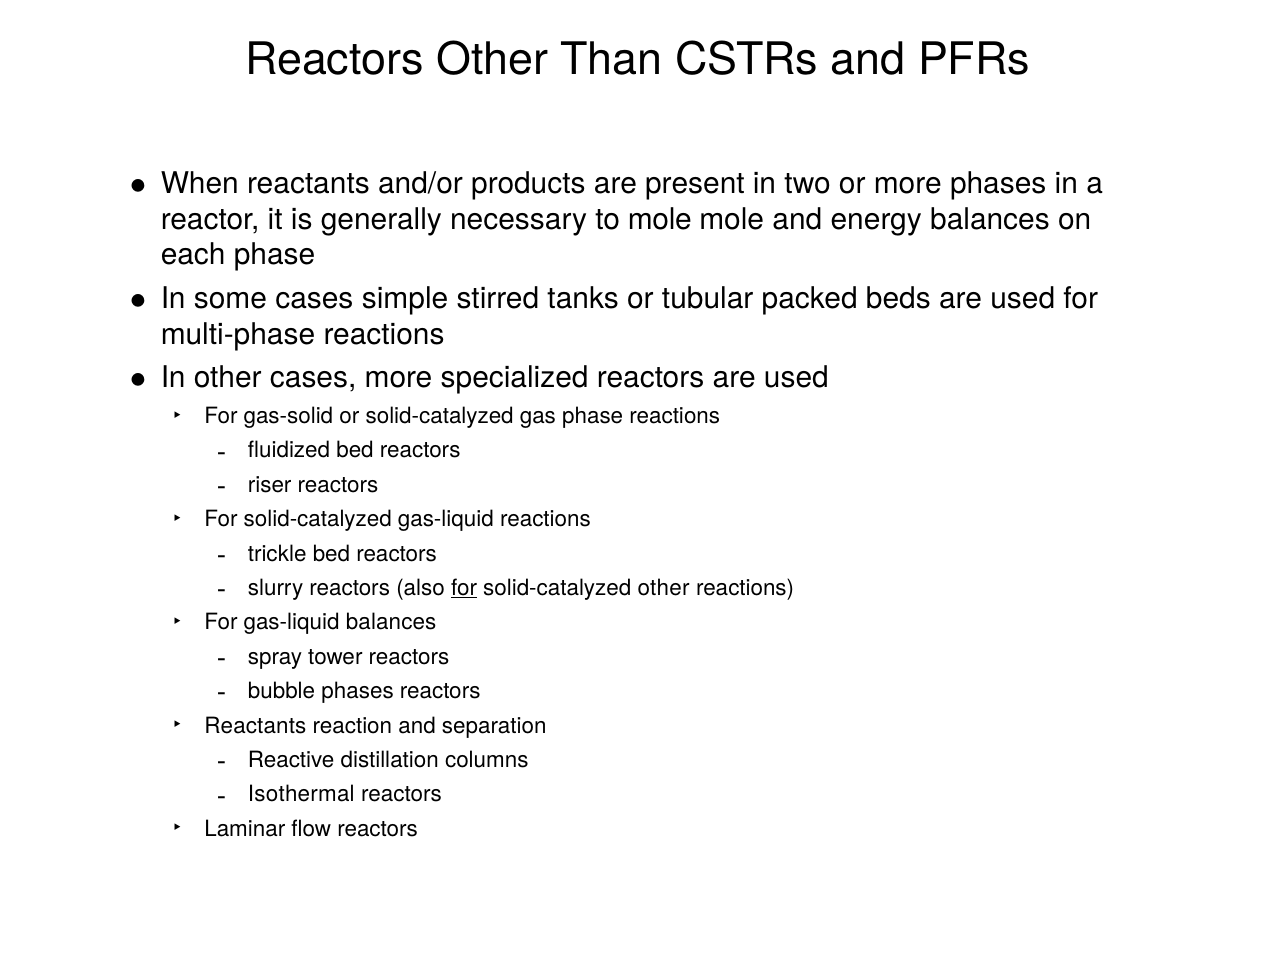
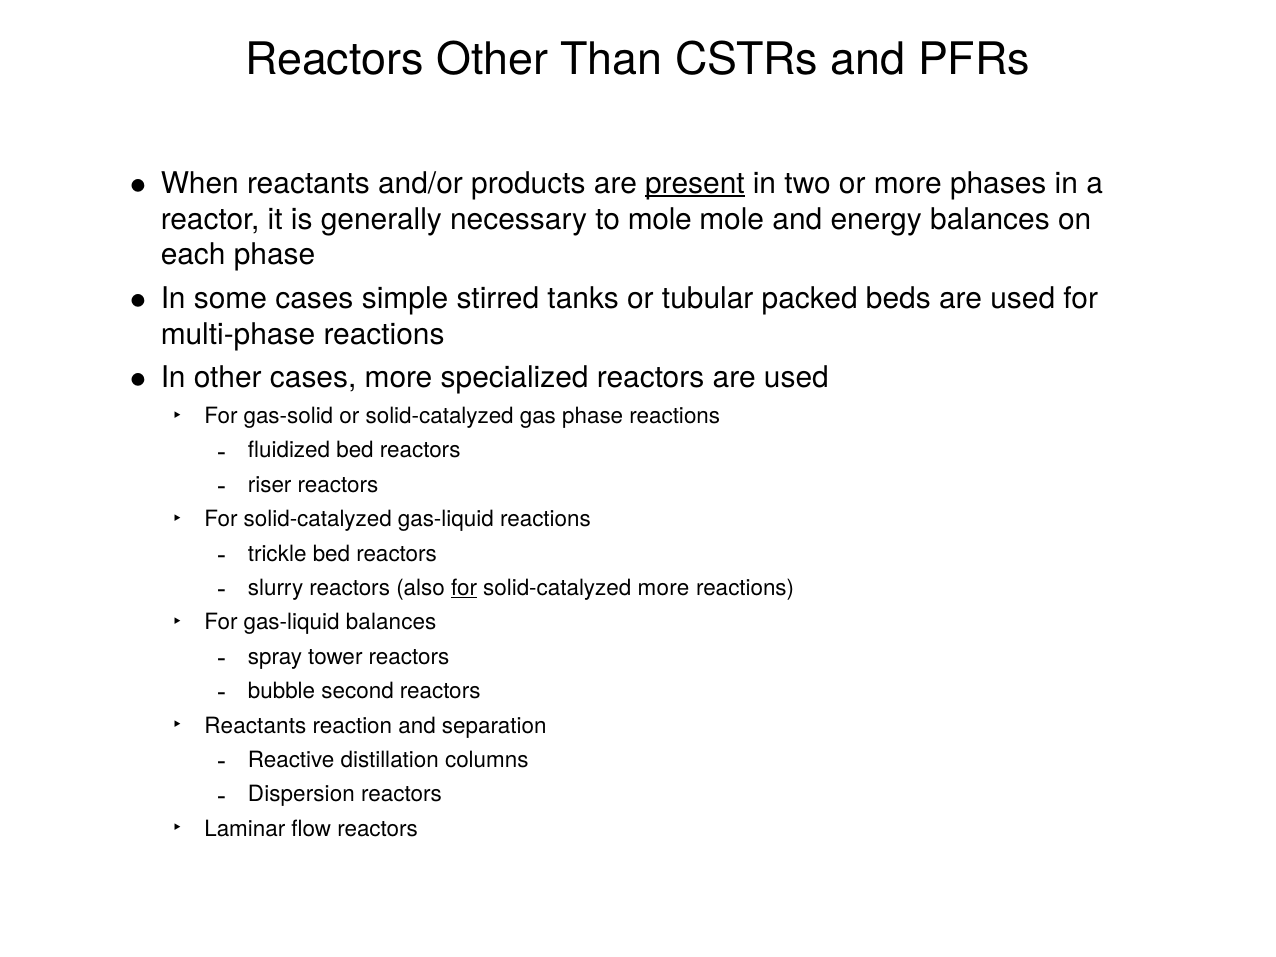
present underline: none -> present
solid-catalyzed other: other -> more
bubble phases: phases -> second
Isothermal: Isothermal -> Dispersion
